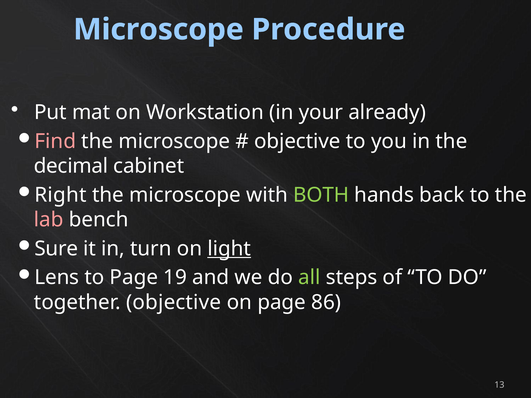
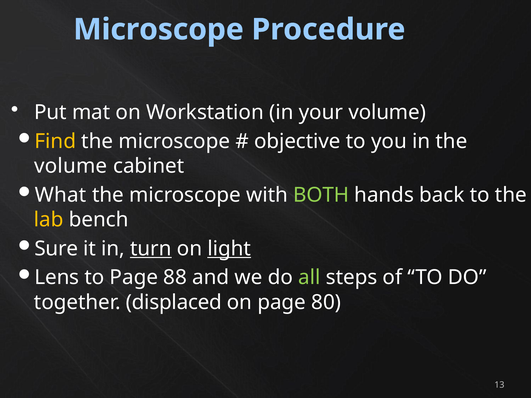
your already: already -> volume
Find colour: pink -> yellow
decimal at (71, 166): decimal -> volume
Right: Right -> What
lab colour: pink -> yellow
turn underline: none -> present
19: 19 -> 88
together objective: objective -> displaced
86: 86 -> 80
